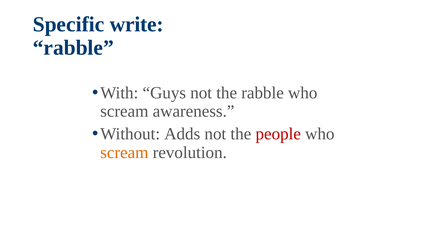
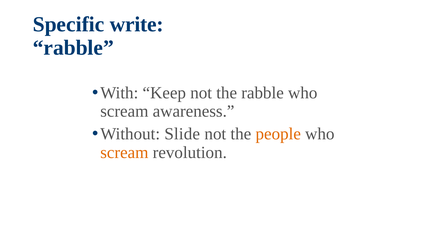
Guys: Guys -> Keep
Adds: Adds -> Slide
people colour: red -> orange
